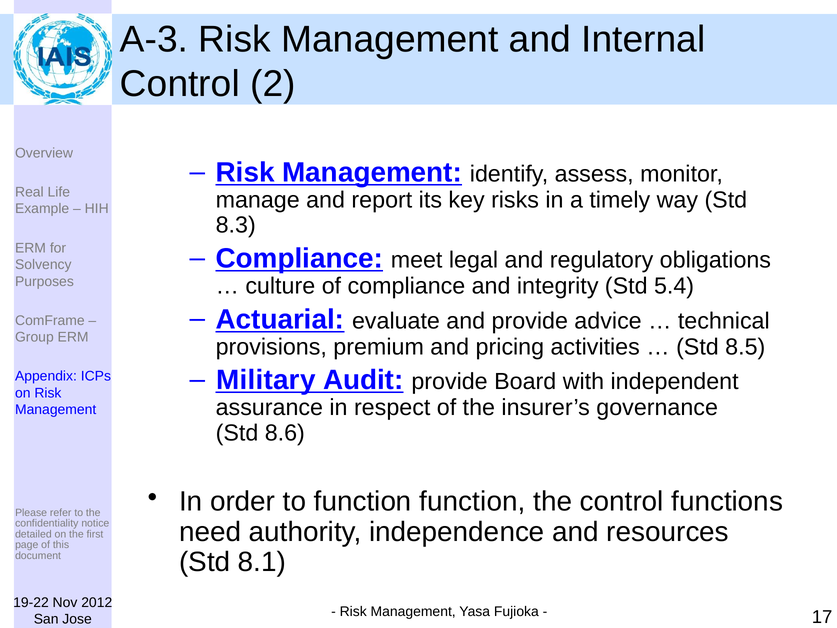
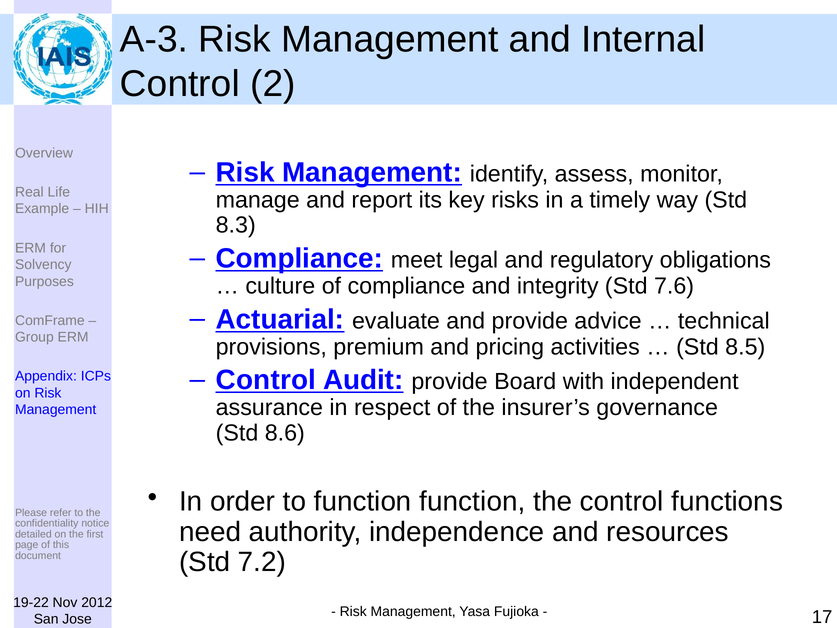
5.4: 5.4 -> 7.6
Military at (266, 380): Military -> Control
8.1: 8.1 -> 7.2
